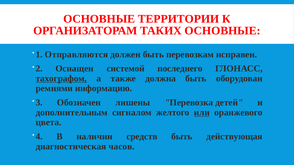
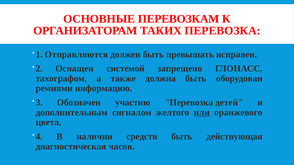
ТЕРРИТОРИИ: ТЕРРИТОРИИ -> ПЕРЕВОЗКАМ
ТАКИХ ОСНОВНЫЕ: ОСНОВНЫЕ -> ПЕРЕВОЗКА
перевозкам: перевозкам -> превышать
последнего: последнего -> запрещено
тахографом underline: present -> none
лишены: лишены -> участию
